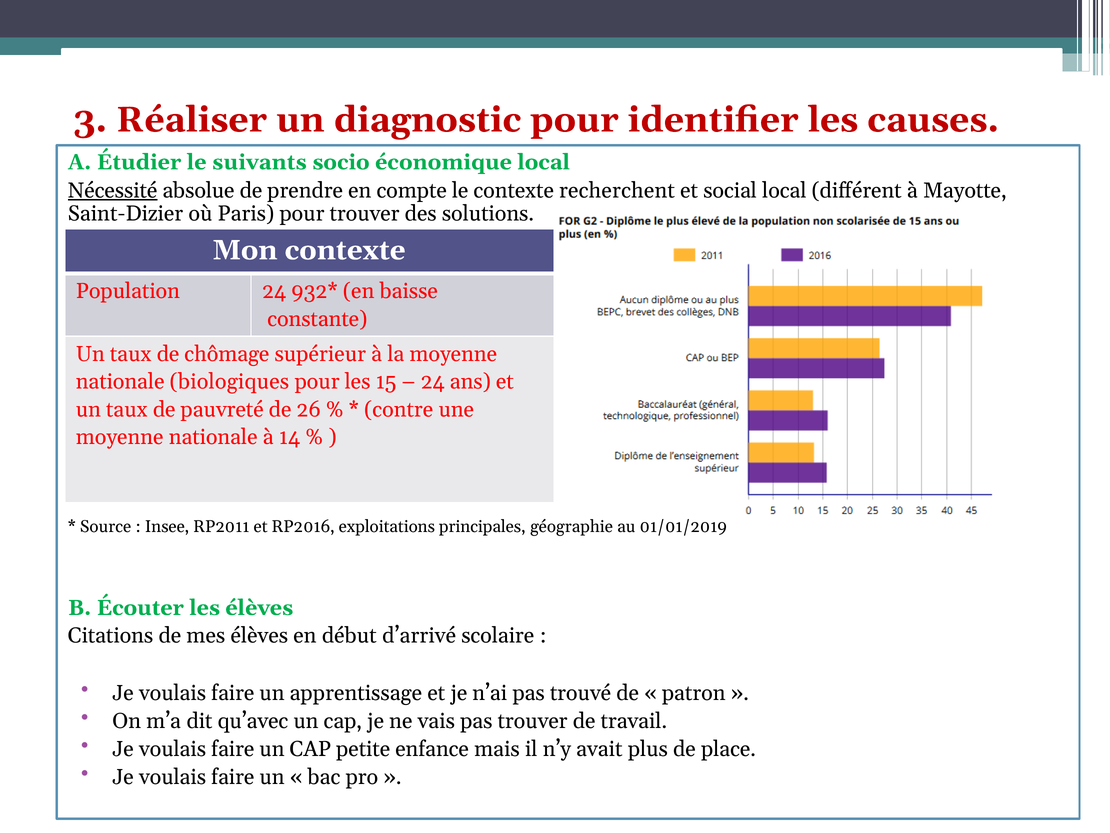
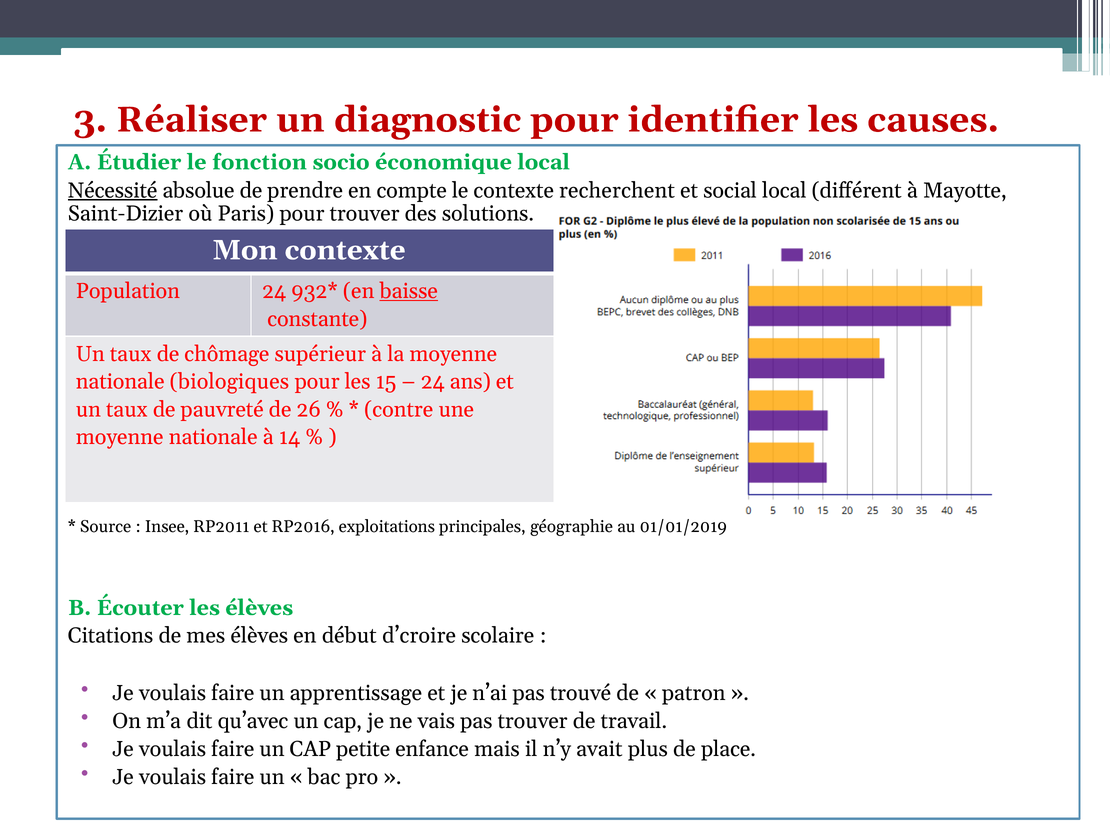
suivants: suivants -> fonction
baisse underline: none -> present
d’arrivé: d’arrivé -> d’croire
